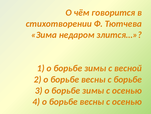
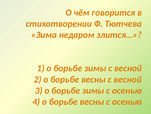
весны с борьбе: борьбе -> весной
